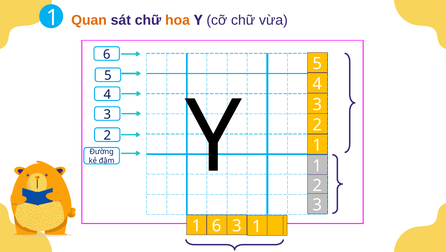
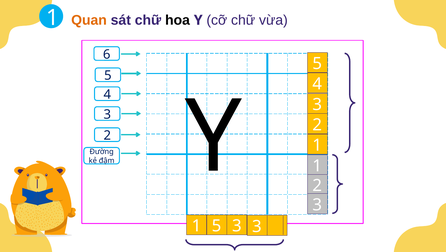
hoa colour: orange -> black
6 at (217, 226): 6 -> 5
3 1: 1 -> 3
